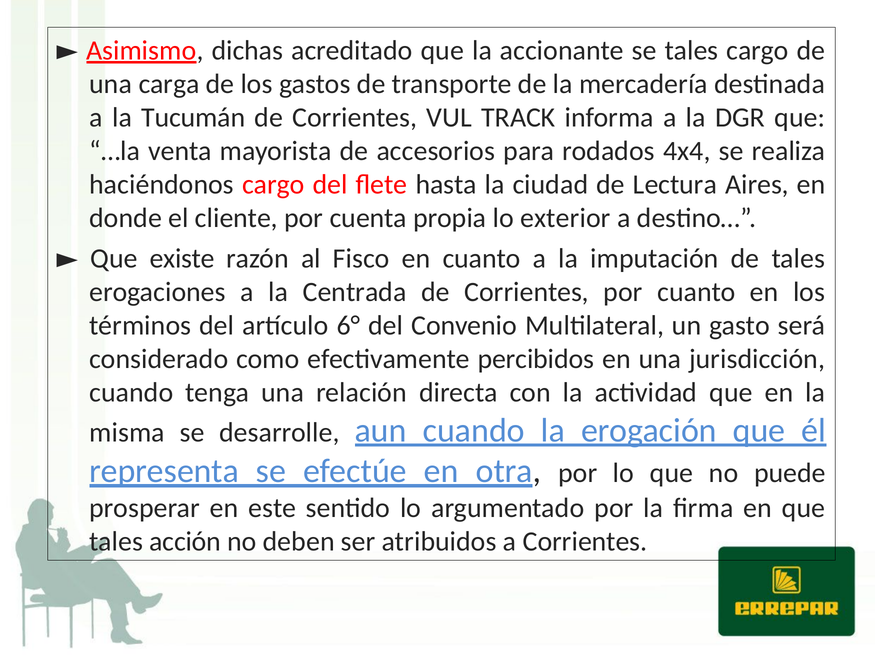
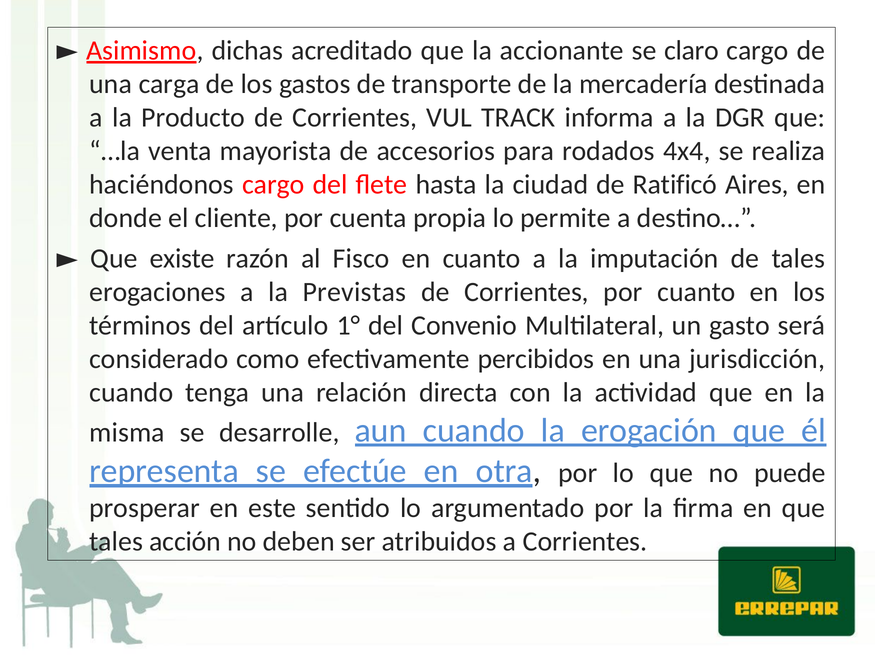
se tales: tales -> claro
Tucumán: Tucumán -> Producto
Lectura: Lectura -> Ratificó
exterior: exterior -> permite
Centrada: Centrada -> Previstas
6°: 6° -> 1°
